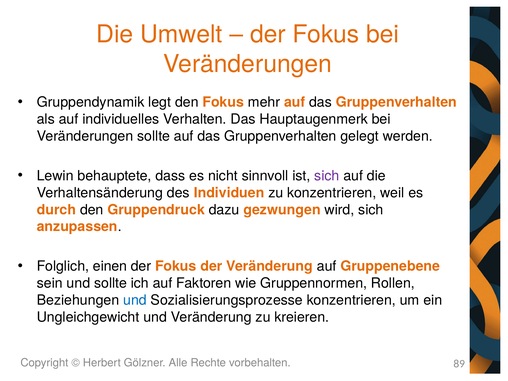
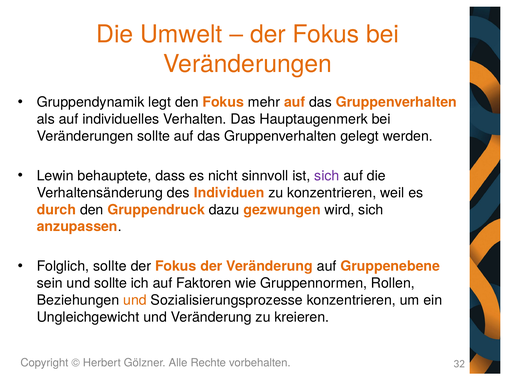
Folglich einen: einen -> sollte
und at (135, 300) colour: blue -> orange
89: 89 -> 32
